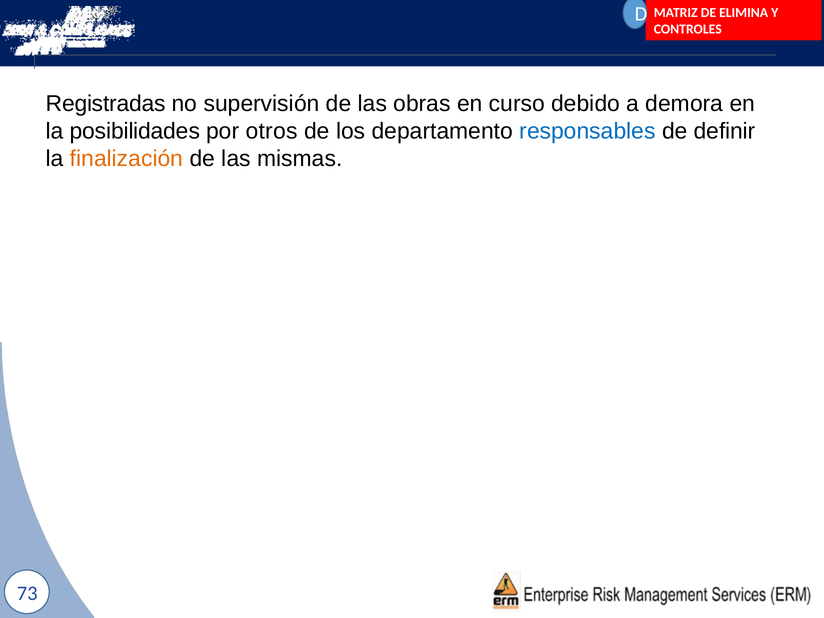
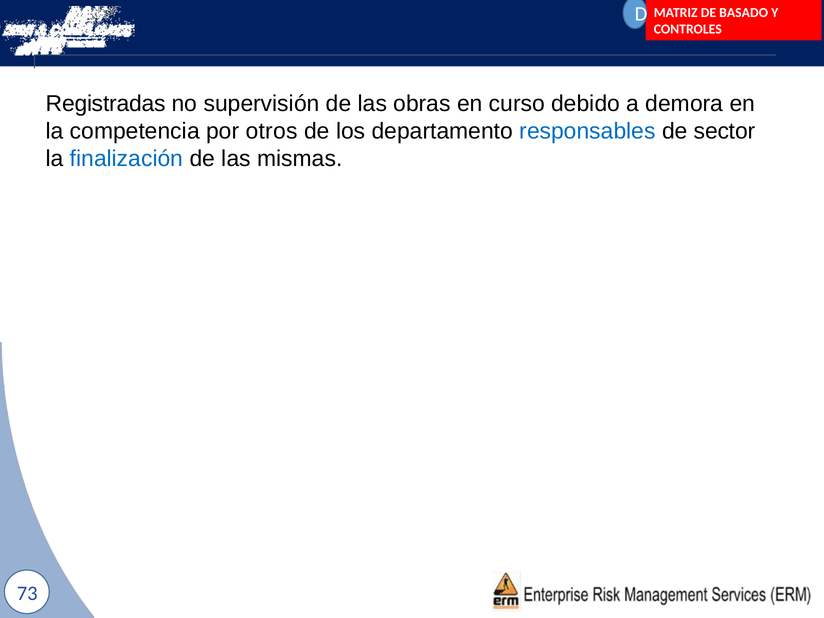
ELIMINA: ELIMINA -> BASADO
posibilidades: posibilidades -> competencia
definir: definir -> sector
finalización colour: orange -> blue
